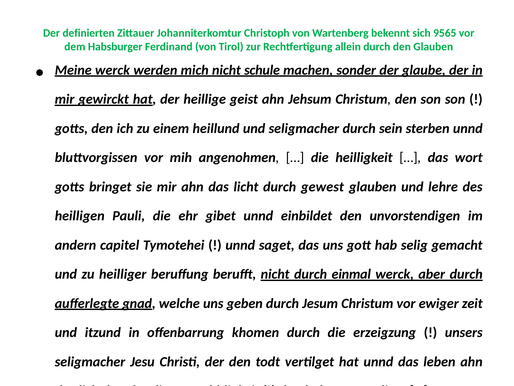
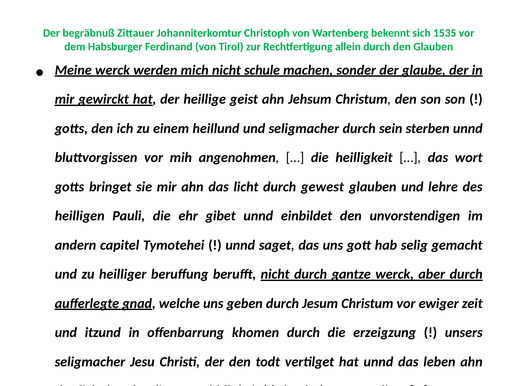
definierten: definierten -> begräbnuß
9565: 9565 -> 1535
einmal: einmal -> gantze
